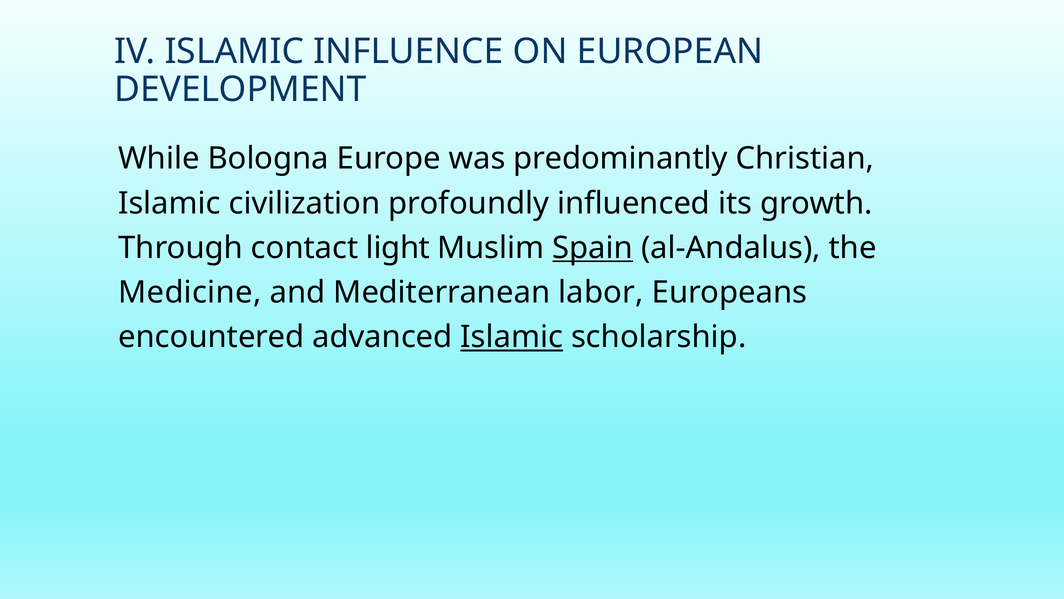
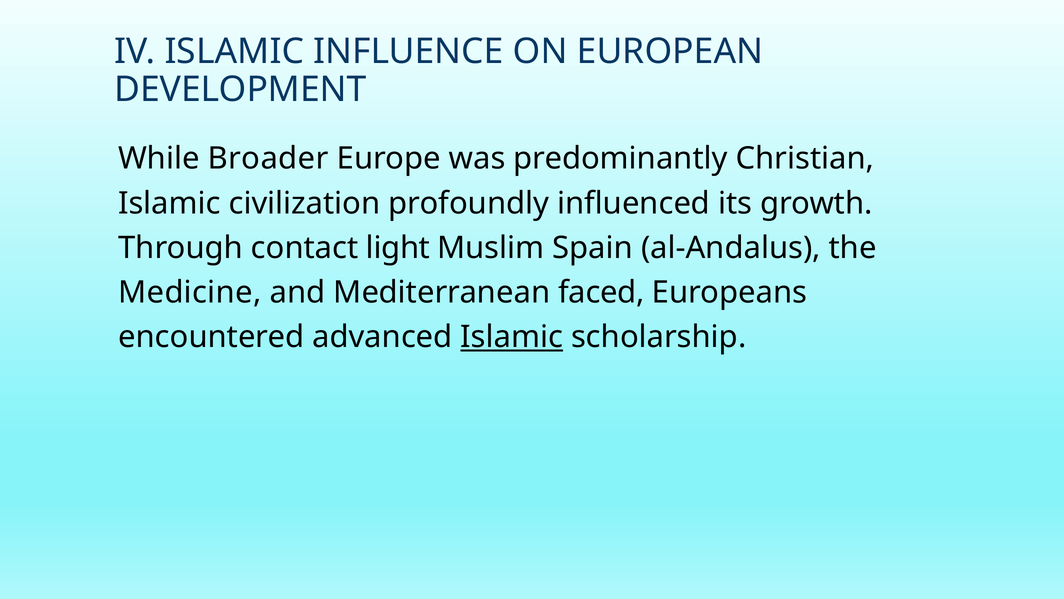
Bologna: Bologna -> Broader
Spain underline: present -> none
labor: labor -> faced
